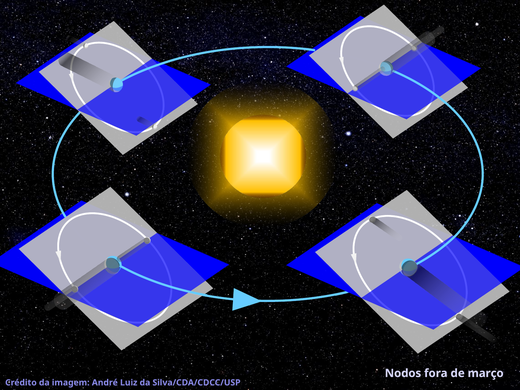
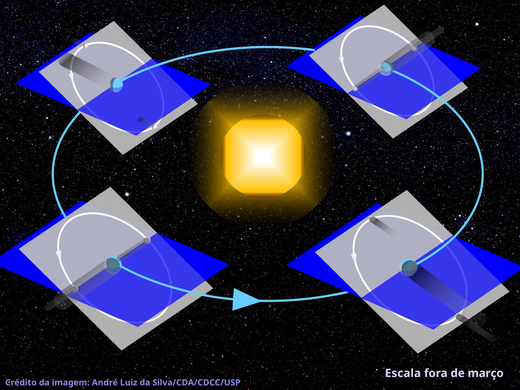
Nodos: Nodos -> Escala
